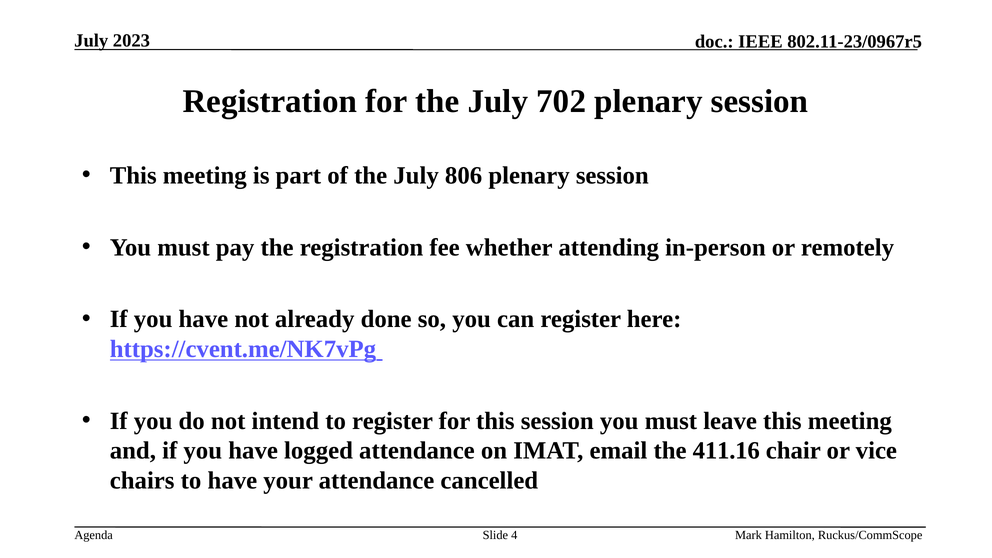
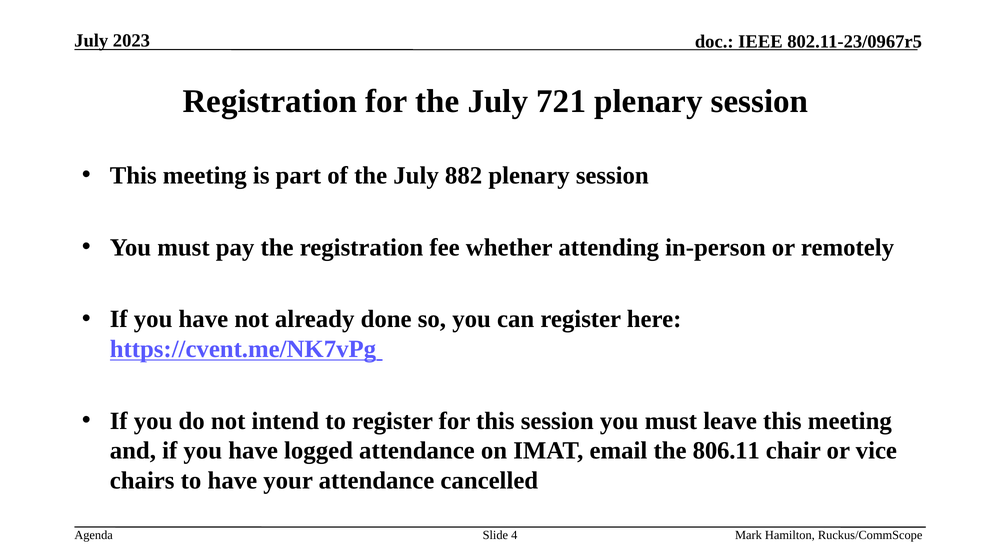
702: 702 -> 721
806: 806 -> 882
411.16: 411.16 -> 806.11
